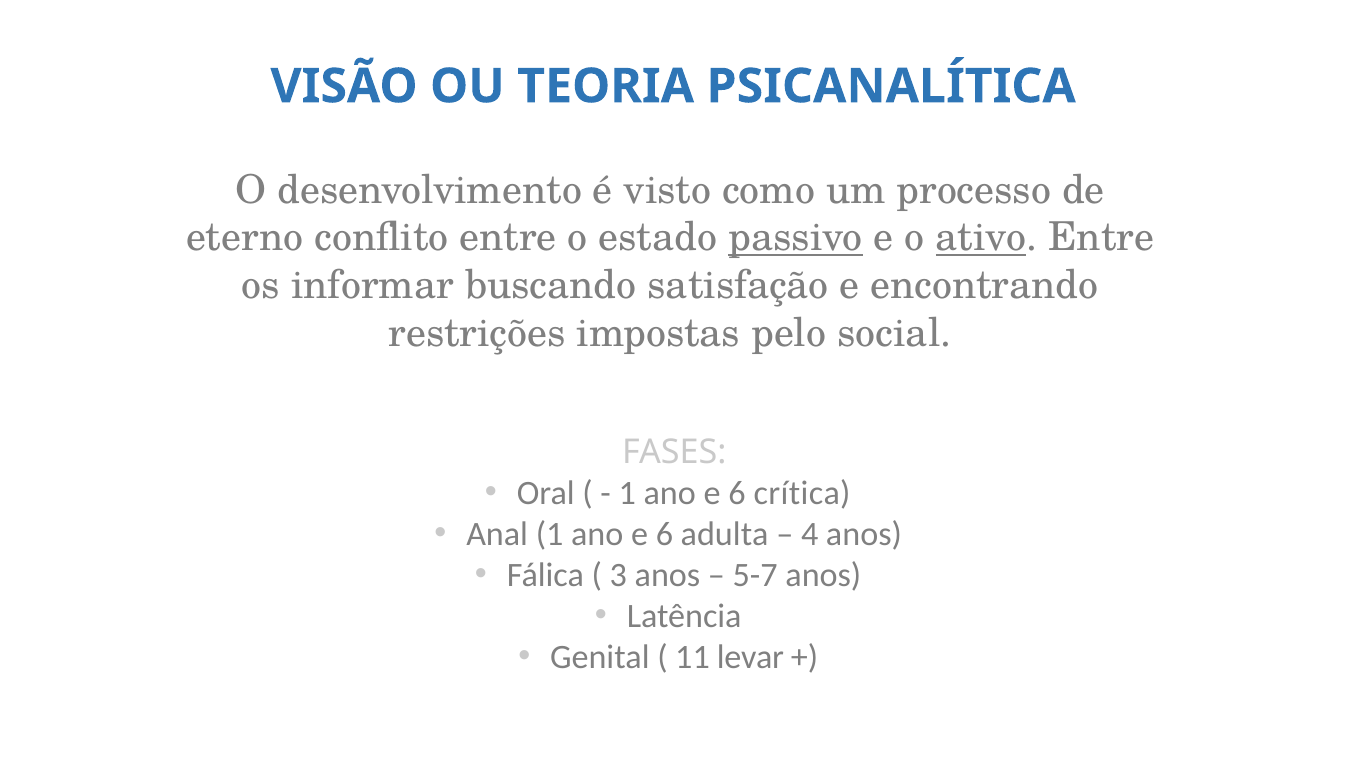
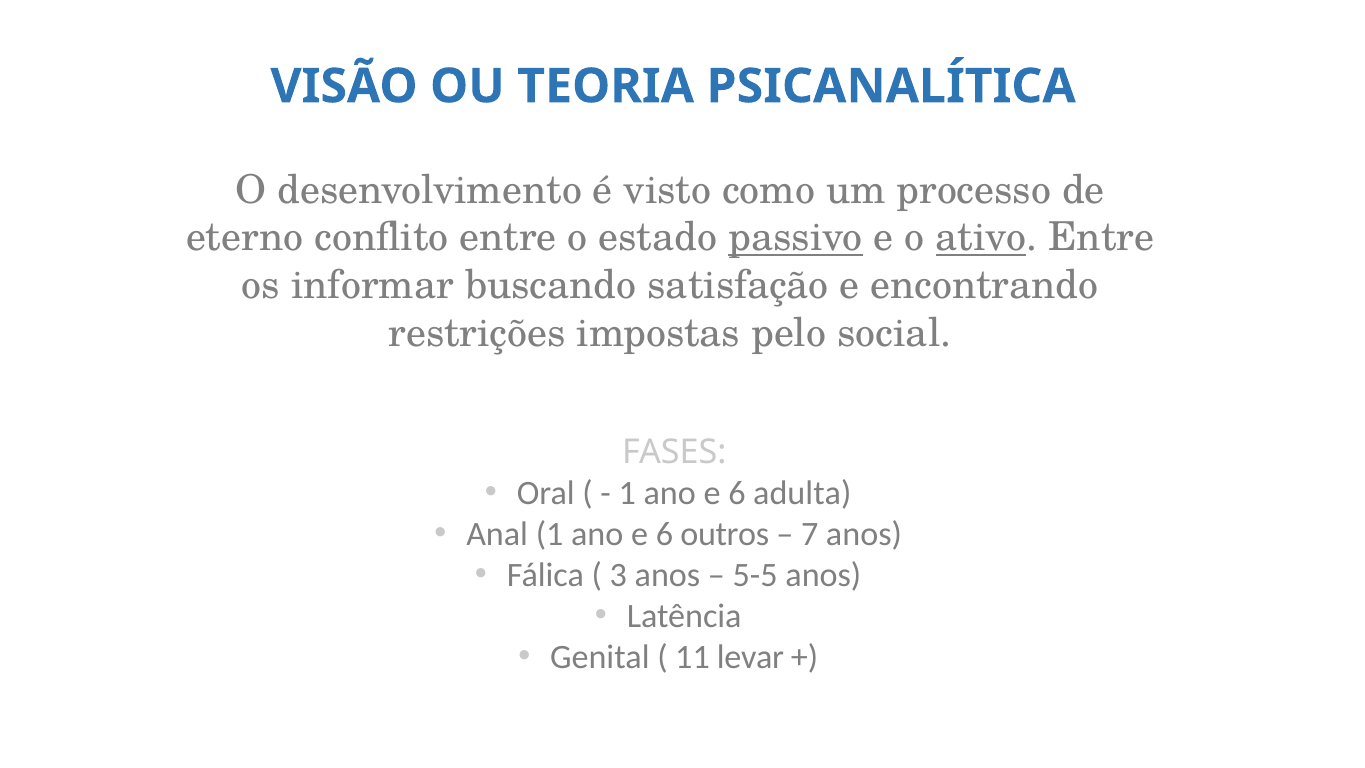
crítica: crítica -> adulta
adulta: adulta -> outros
4: 4 -> 7
5-7: 5-7 -> 5-5
